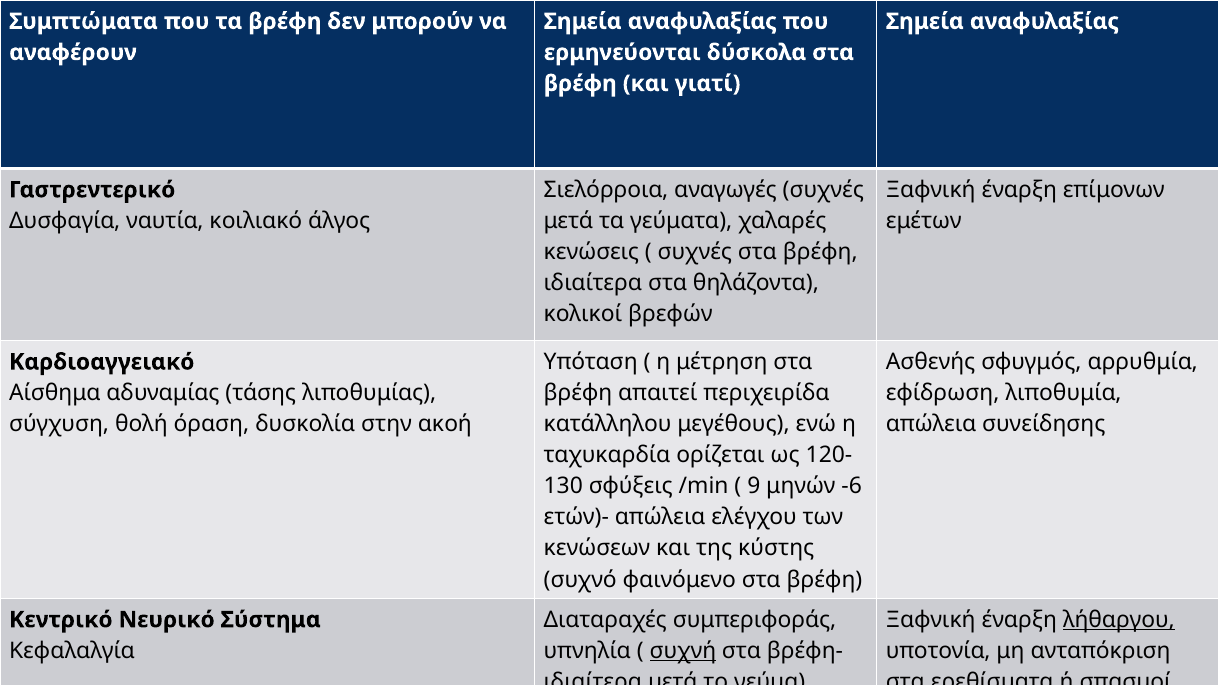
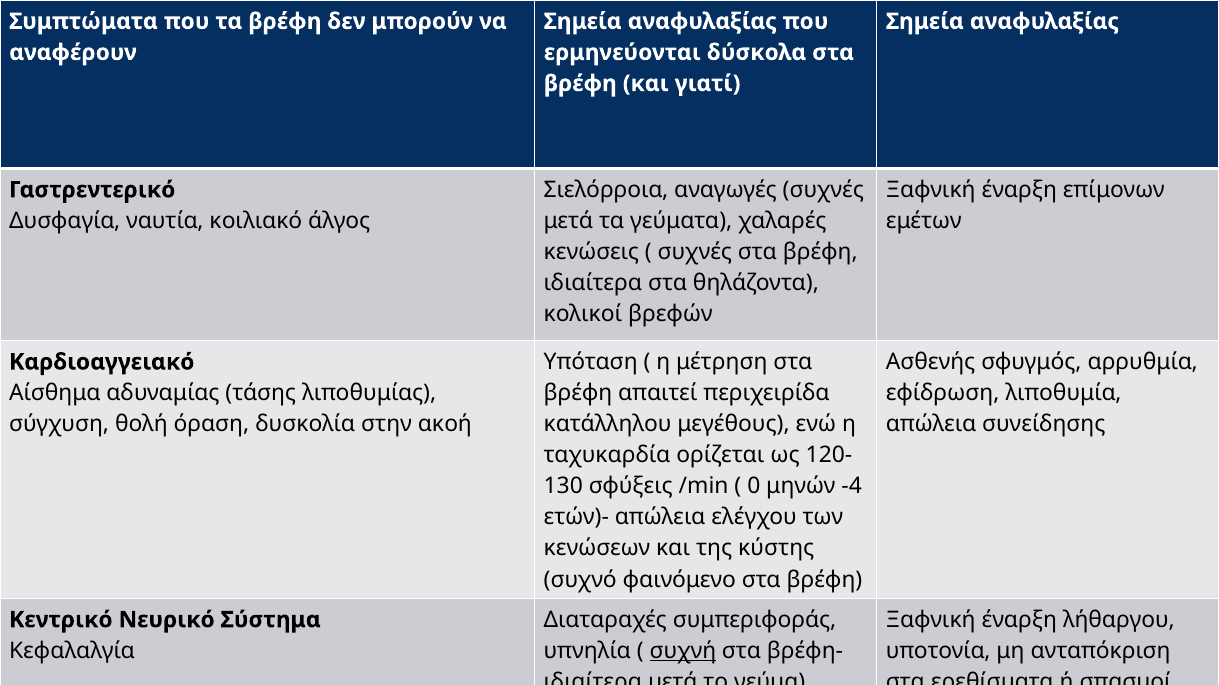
9: 9 -> 0
-6: -6 -> -4
λήθαργου underline: present -> none
